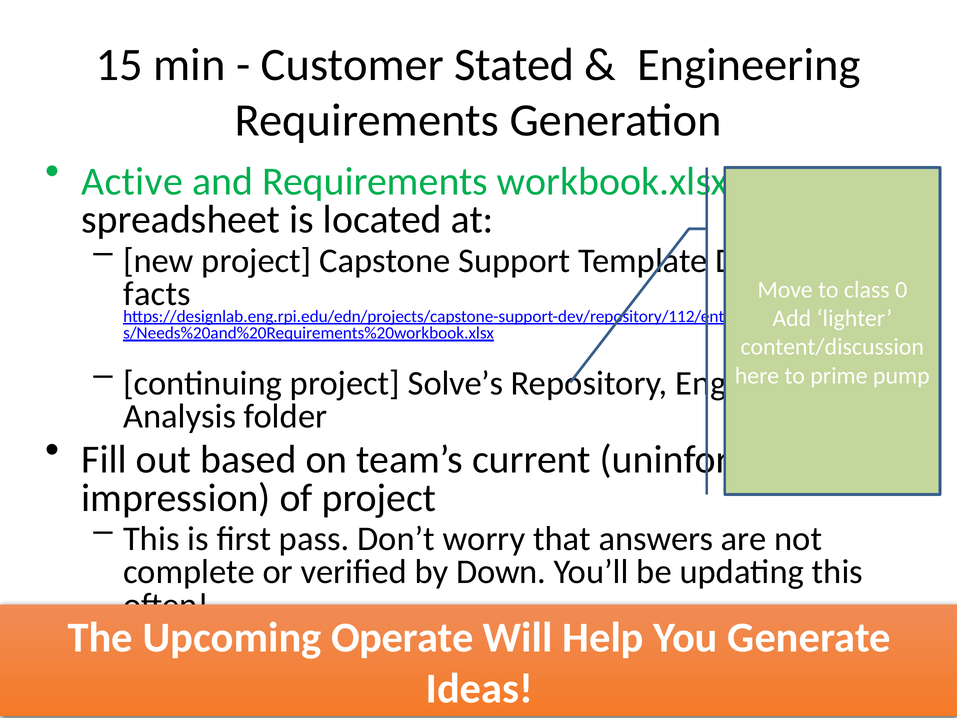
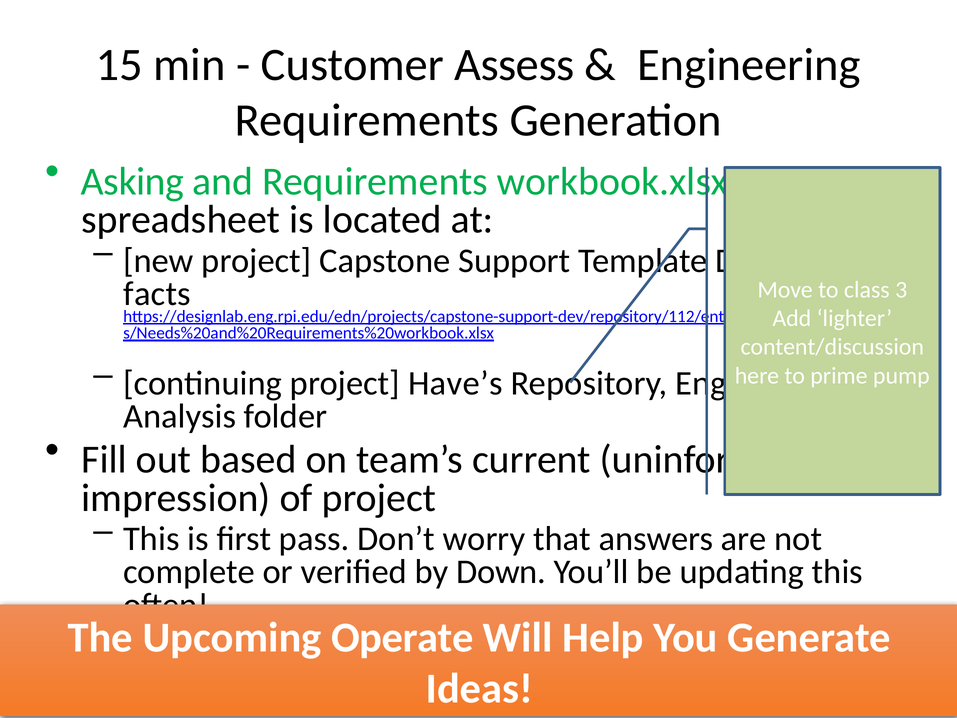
Stated: Stated -> Assess
Active: Active -> Asking
0: 0 -> 3
Solve’s: Solve’s -> Have’s
